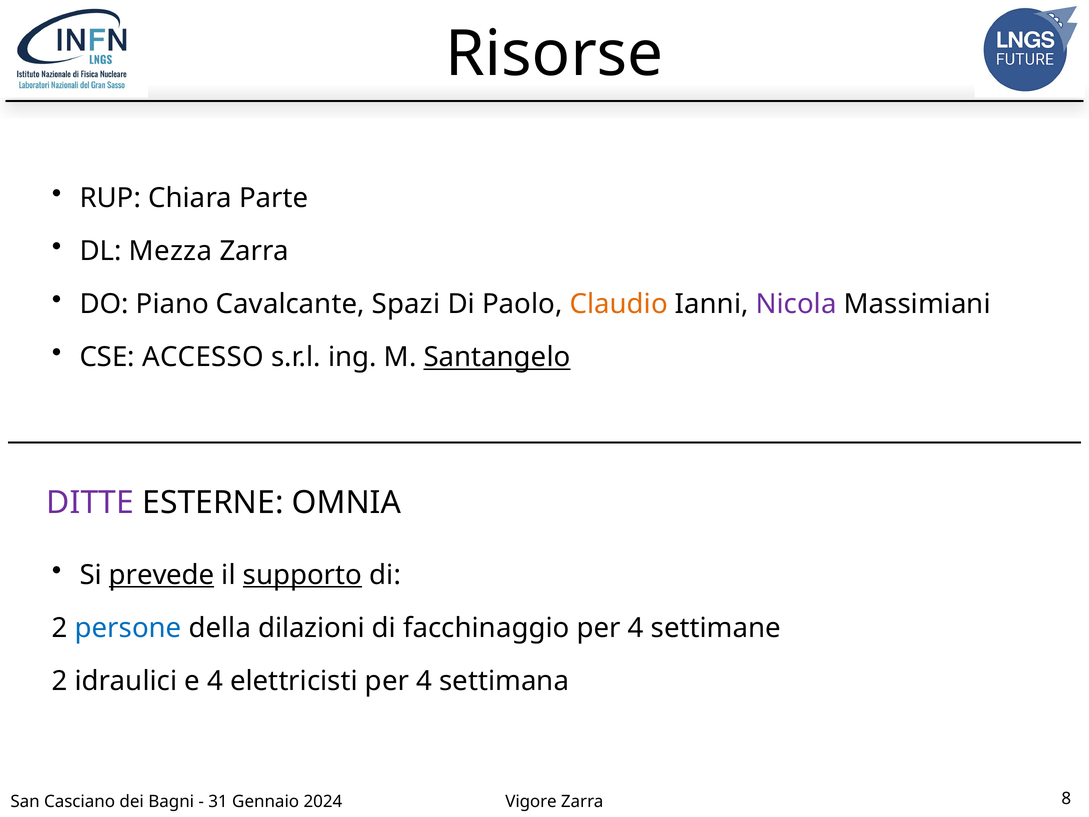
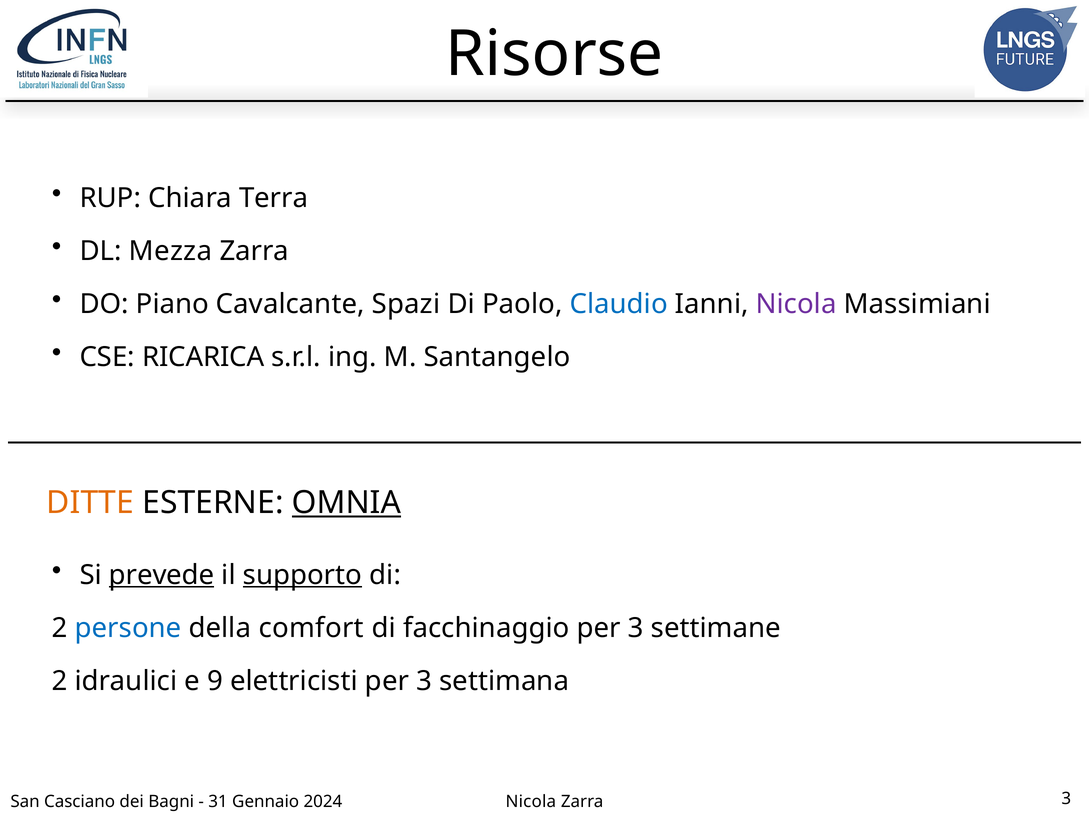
Parte: Parte -> Terra
Claudio colour: orange -> blue
ACCESSO: ACCESSO -> RICARICA
Santangelo underline: present -> none
DITTE colour: purple -> orange
OMNIA underline: none -> present
dilazioni: dilazioni -> comfort
facchinaggio per 4: 4 -> 3
e 4: 4 -> 9
elettricisti per 4: 4 -> 3
Vigore at (531, 801): Vigore -> Nicola
Zarra 8: 8 -> 3
